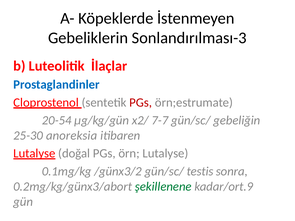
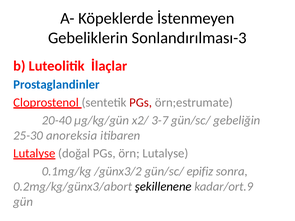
20-54: 20-54 -> 20-40
7-7: 7-7 -> 3-7
testis: testis -> epifiz
şekillenene colour: green -> black
